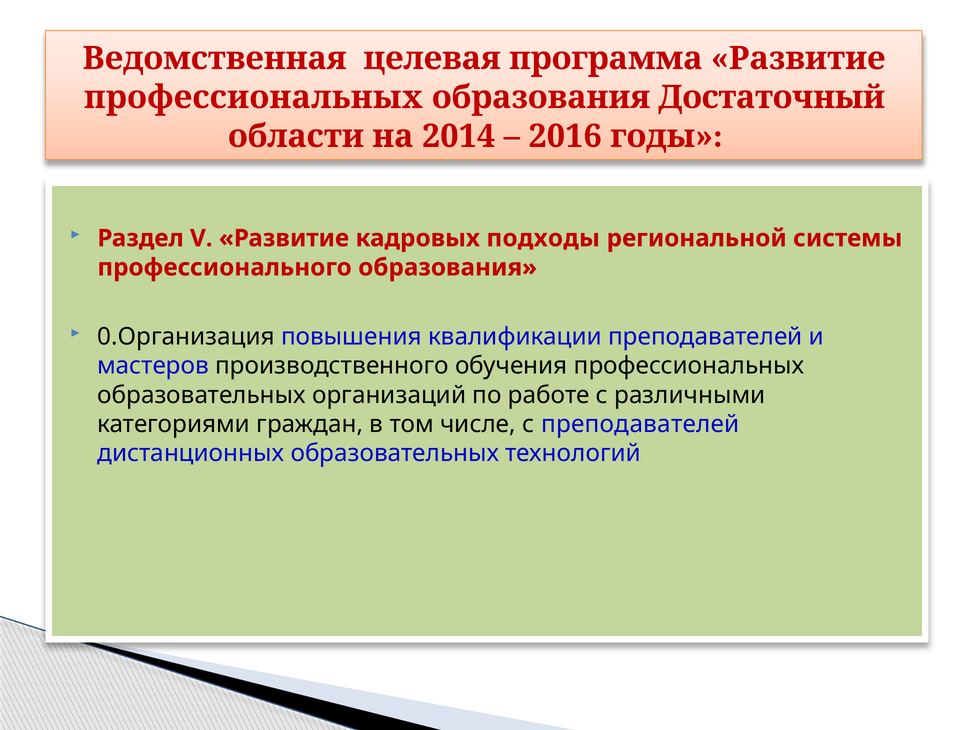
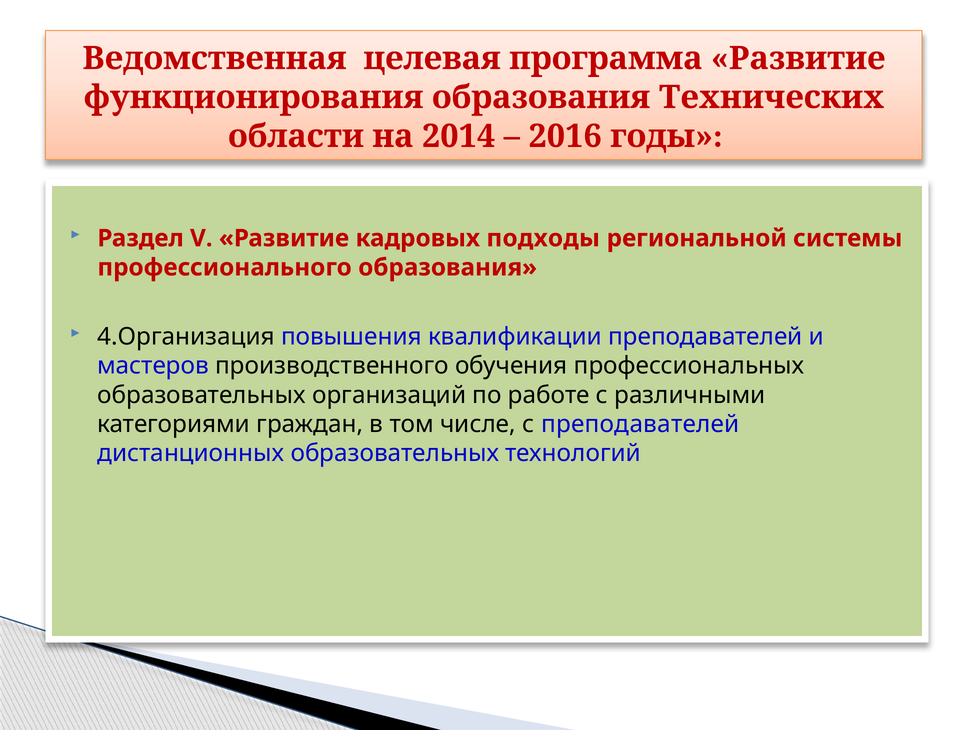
профессиональных at (253, 97): профессиональных -> функционирования
Достаточный: Достаточный -> Технических
0.Организация: 0.Организация -> 4.Организация
